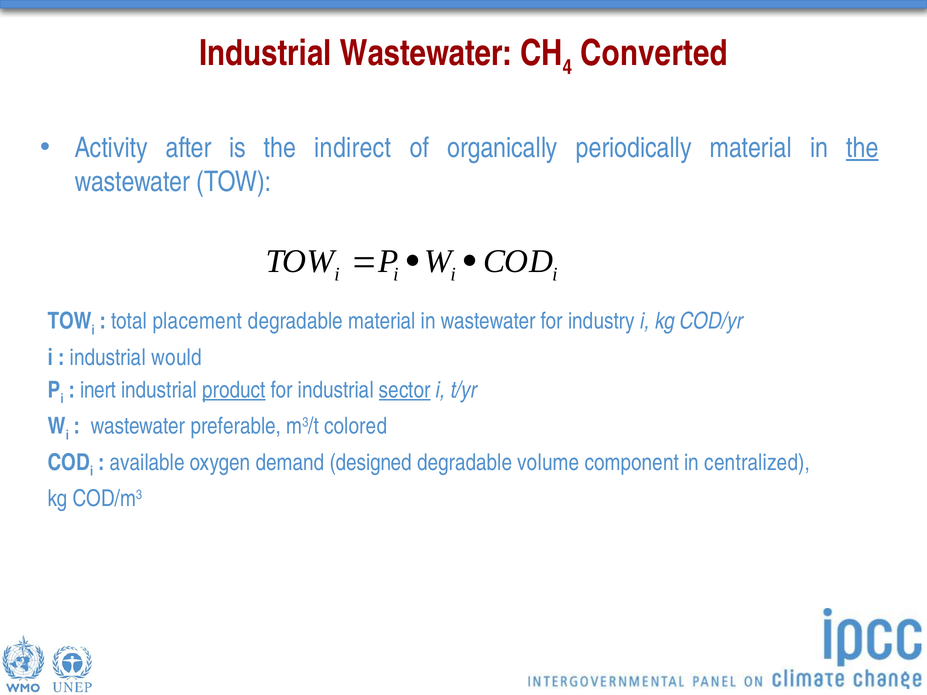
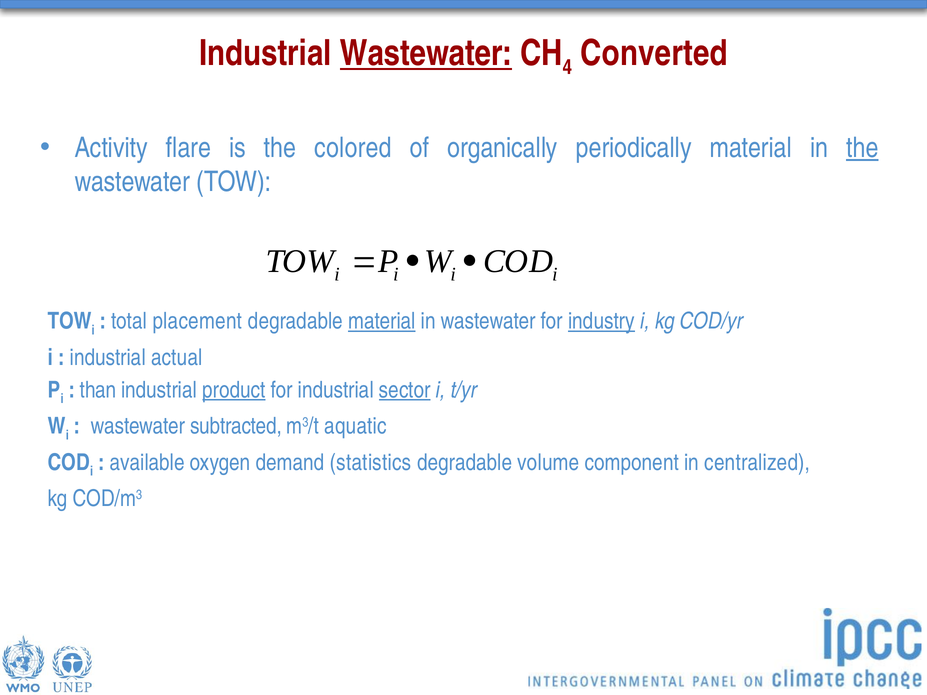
Wastewater at (426, 54) underline: none -> present
after: after -> flare
indirect: indirect -> colored
material at (382, 321) underline: none -> present
industry underline: none -> present
would: would -> actual
inert: inert -> than
preferable: preferable -> subtracted
colored: colored -> aquatic
designed: designed -> statistics
